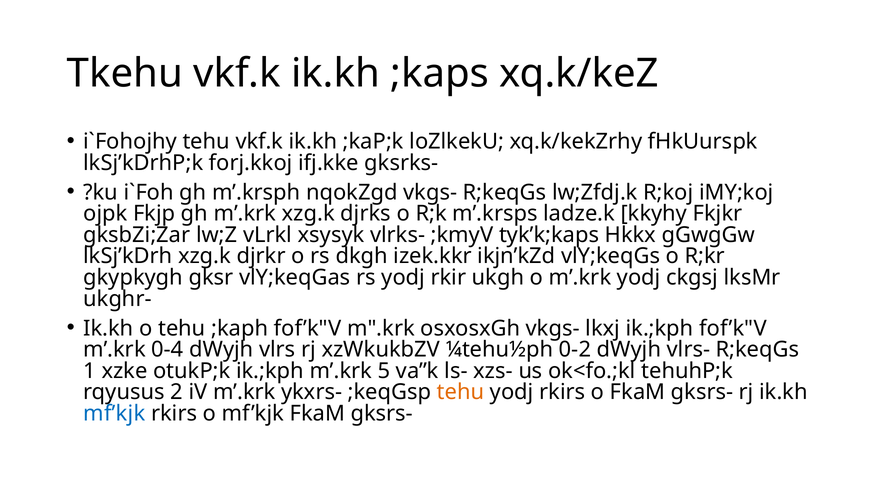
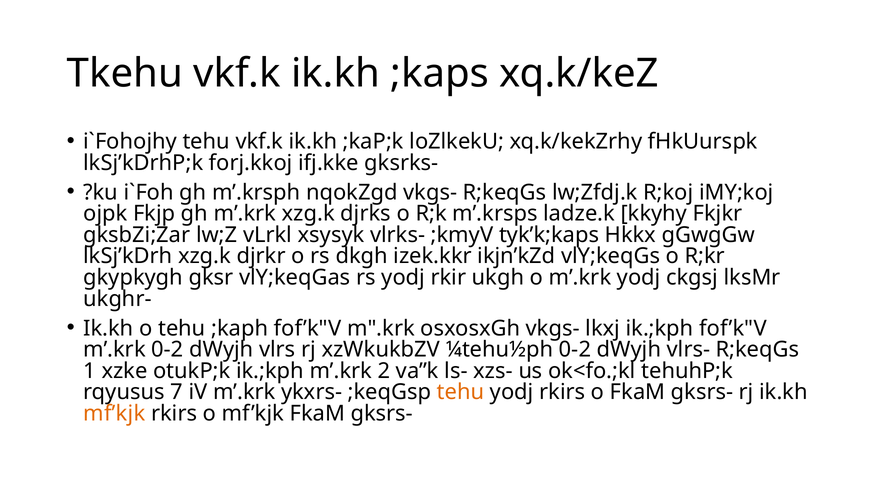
m’.krk 0-4: 0-4 -> 0-2
5: 5 -> 2
2: 2 -> 7
mf’kjk at (114, 414) colour: blue -> orange
